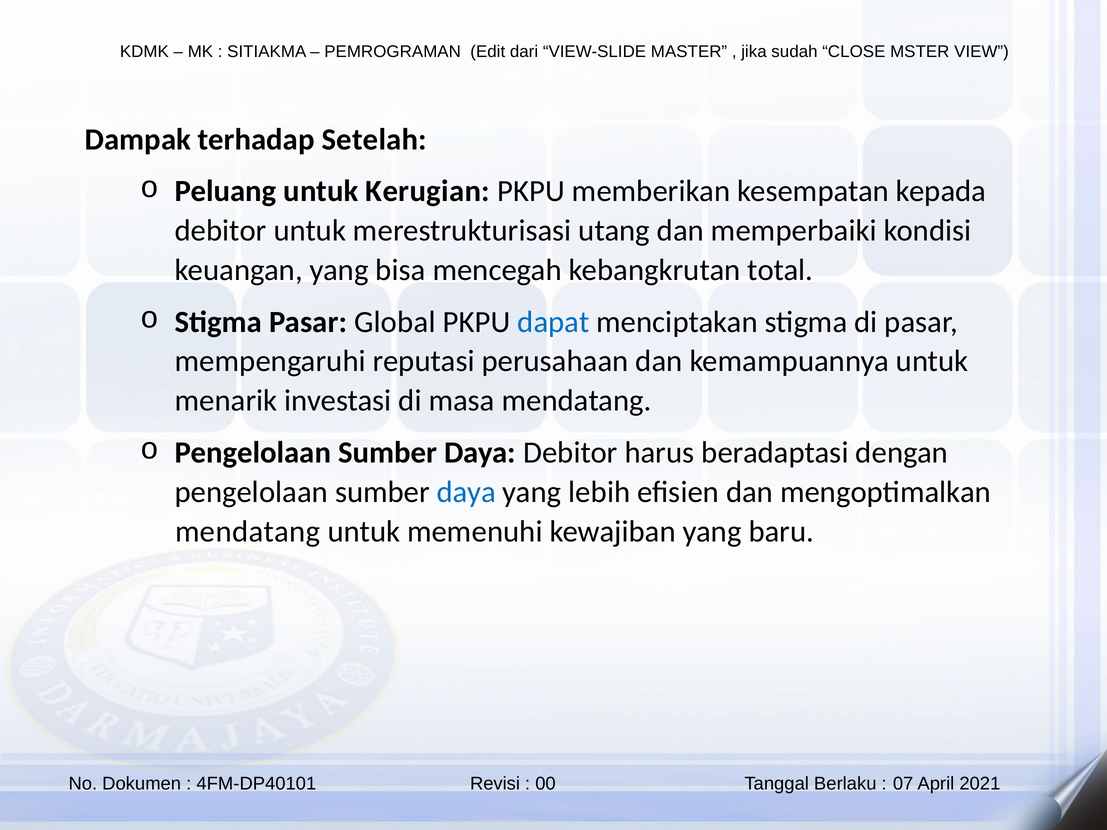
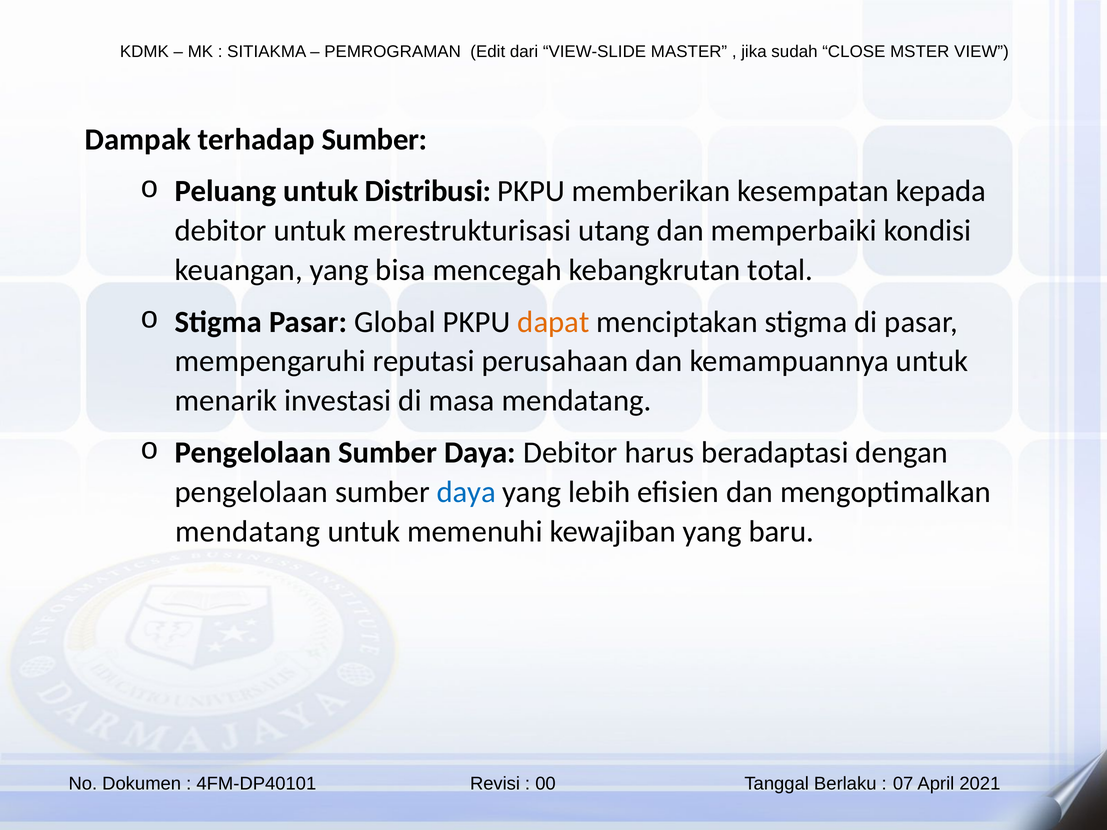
terhadap Setelah: Setelah -> Sumber
Kerugian: Kerugian -> Distribusi
dapat colour: blue -> orange
